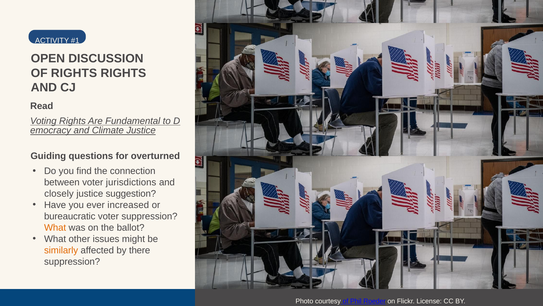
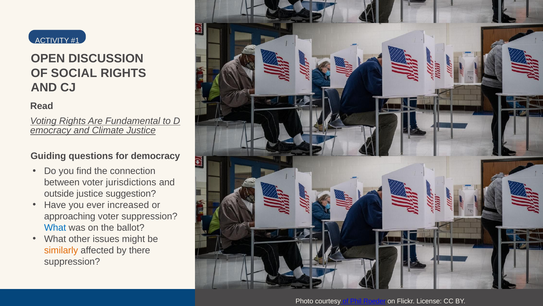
OF RIGHTS: RIGHTS -> SOCIAL
overturned: overturned -> democracy
closely: closely -> outside
bureaucratic: bureaucratic -> approaching
What at (55, 227) colour: orange -> blue
